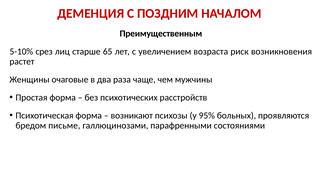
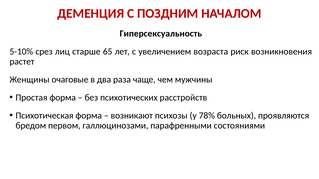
Преимущественным: Преимущественным -> Гиперсексуальность
95%: 95% -> 78%
письме: письме -> первом
